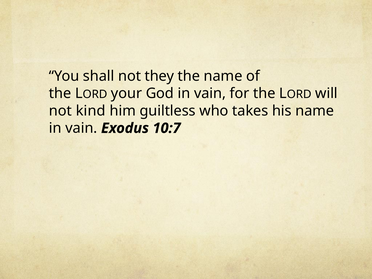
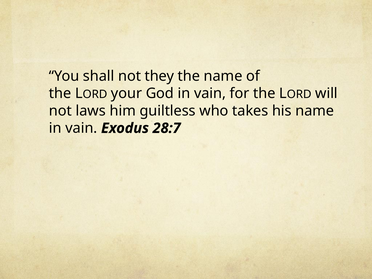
kind: kind -> laws
10:7: 10:7 -> 28:7
